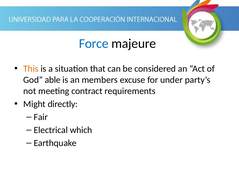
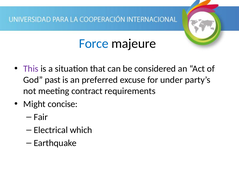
This colour: orange -> purple
able: able -> past
members: members -> preferred
directly: directly -> concise
